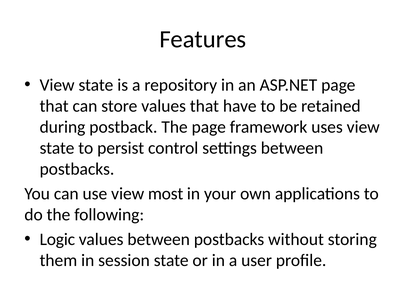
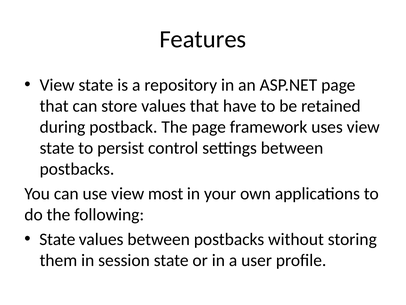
Logic at (57, 239): Logic -> State
